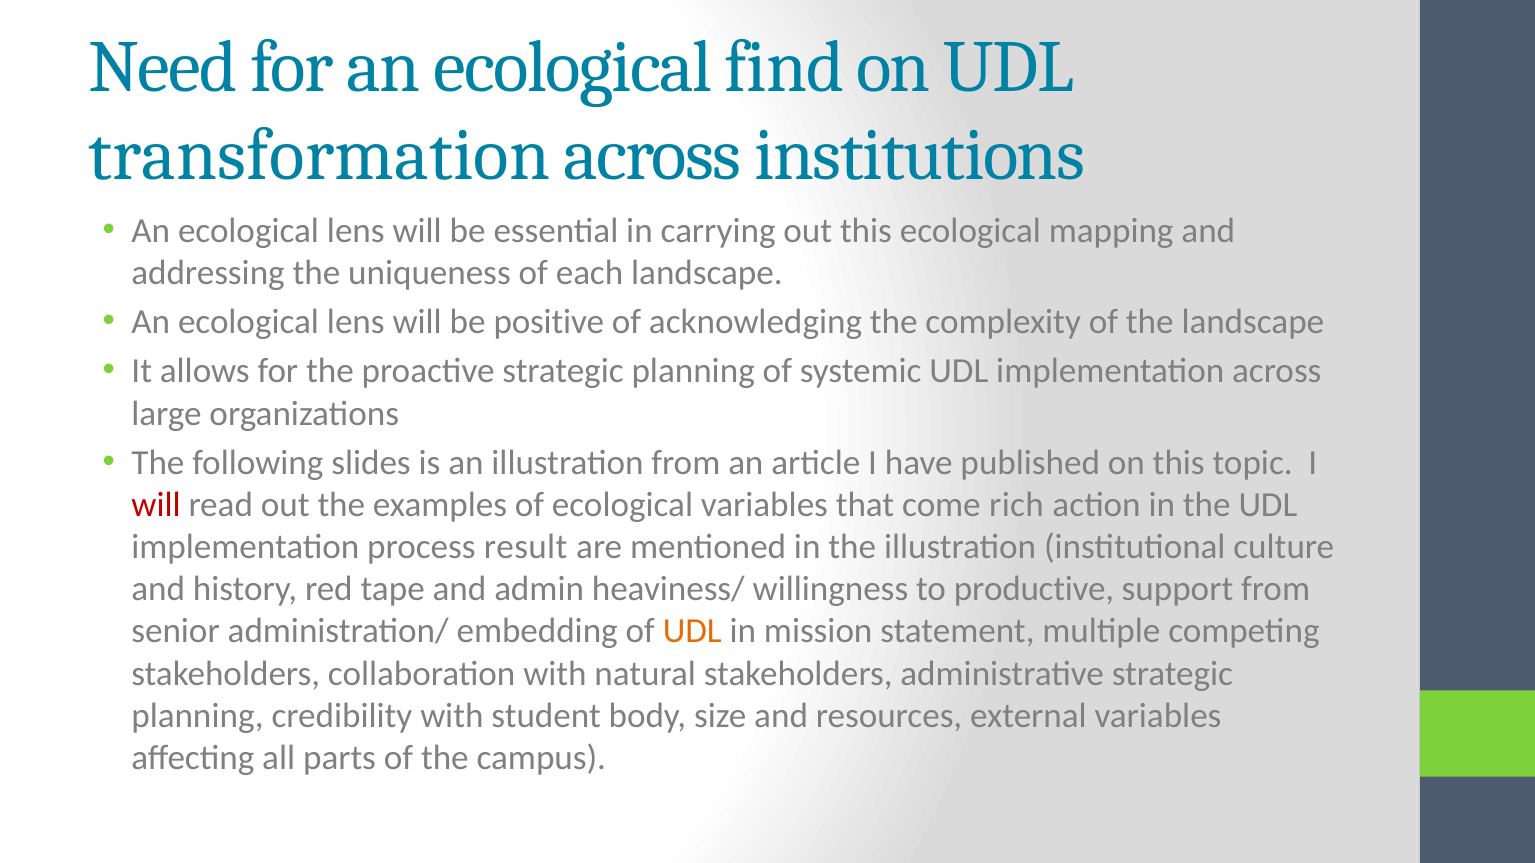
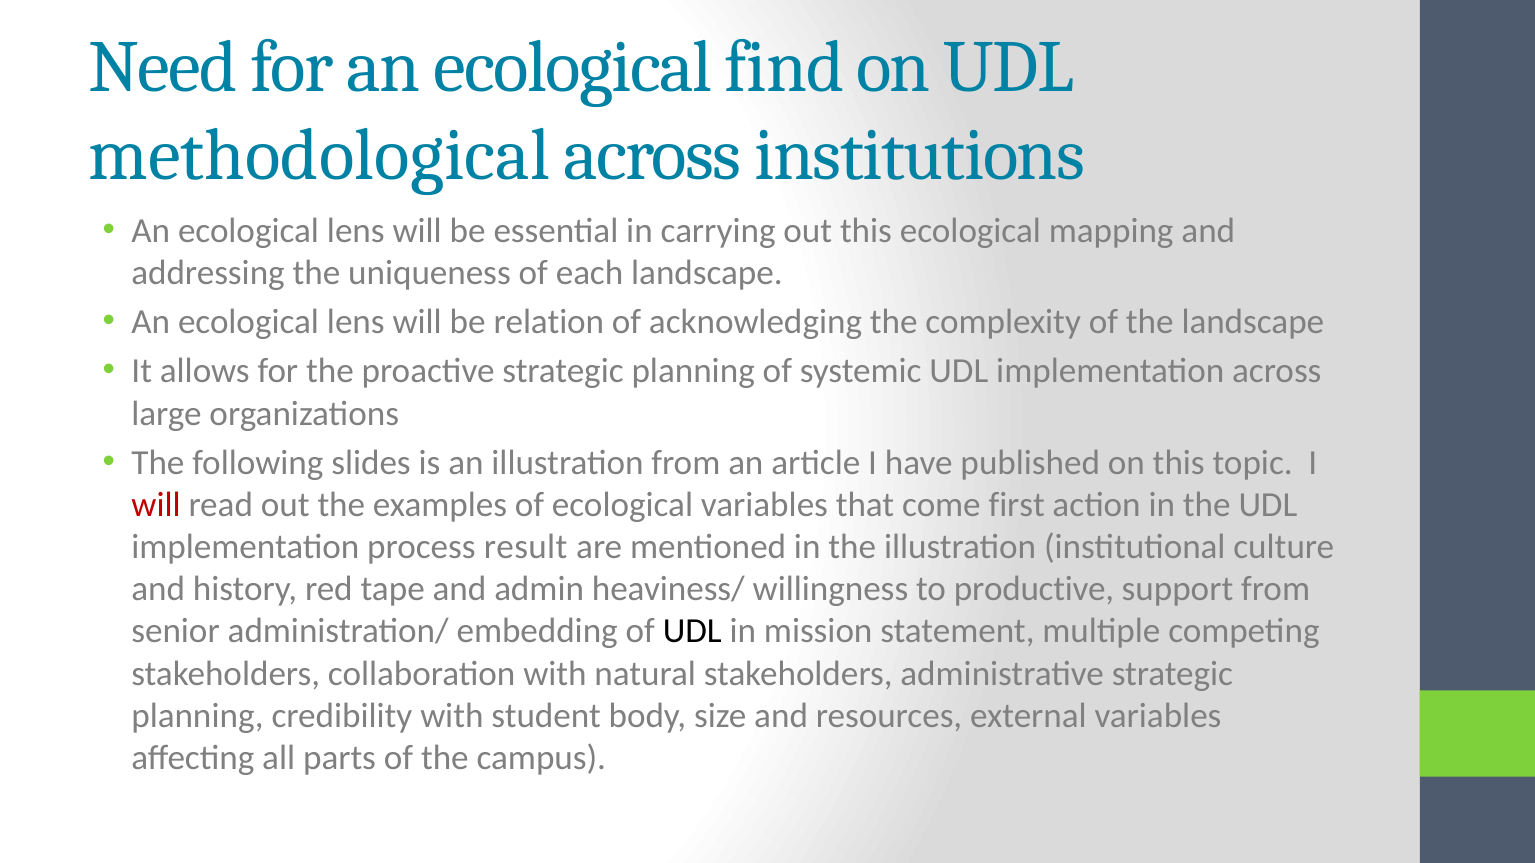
transformation: transformation -> methodological
positive: positive -> relation
rich: rich -> first
UDL at (692, 632) colour: orange -> black
